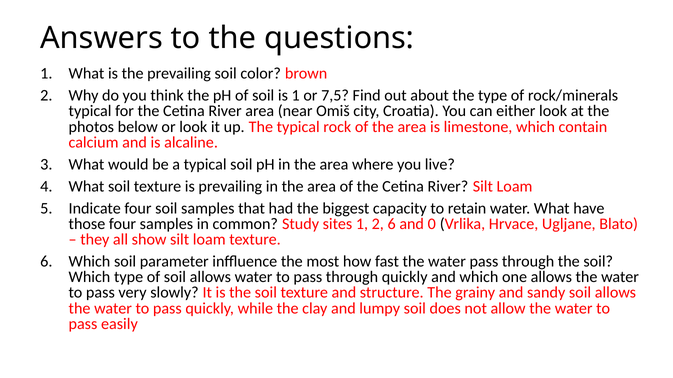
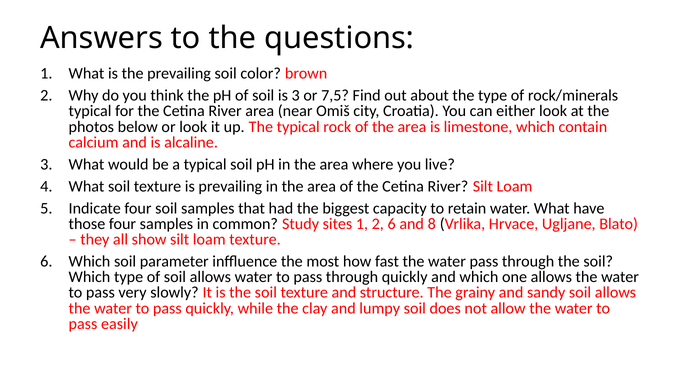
is 1: 1 -> 3
0: 0 -> 8
